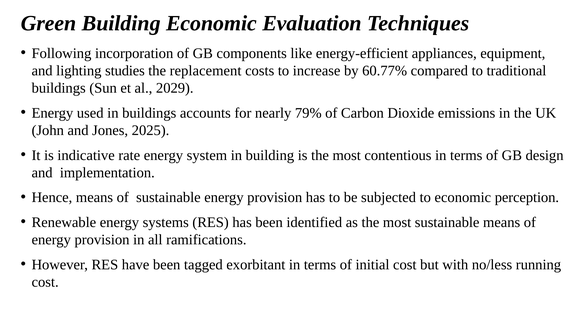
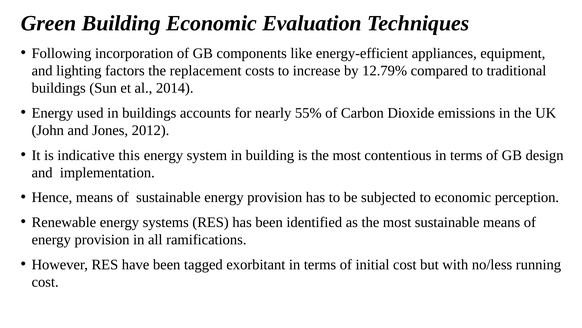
studies: studies -> factors
60.77%: 60.77% -> 12.79%
2029: 2029 -> 2014
79%: 79% -> 55%
2025: 2025 -> 2012
rate: rate -> this
